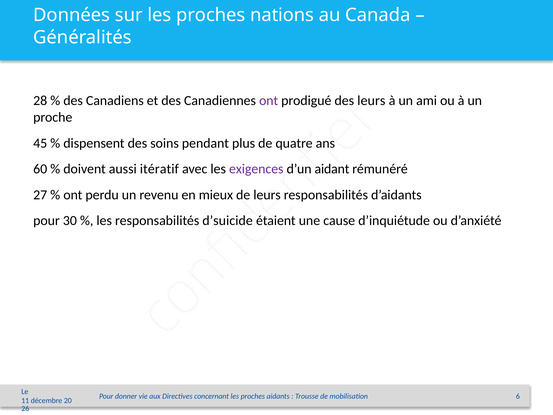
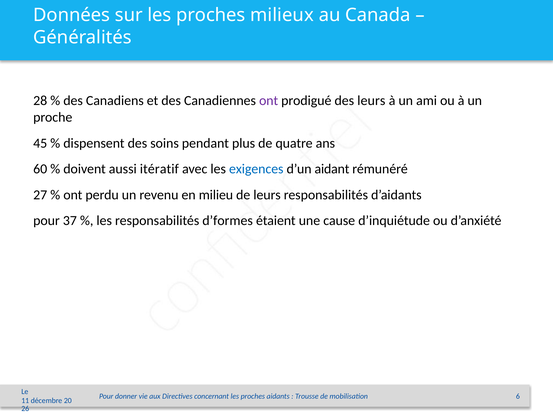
nations: nations -> milieux
exigences colour: purple -> blue
mieux: mieux -> milieu
30: 30 -> 37
d’suicide: d’suicide -> d’formes
